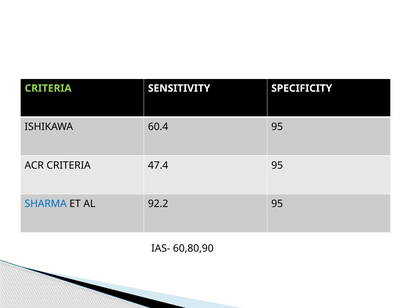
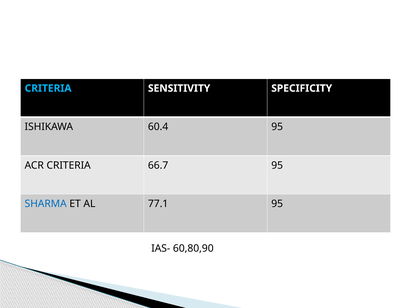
CRITERIA at (48, 88) colour: light green -> light blue
47.4: 47.4 -> 66.7
92.2: 92.2 -> 77.1
